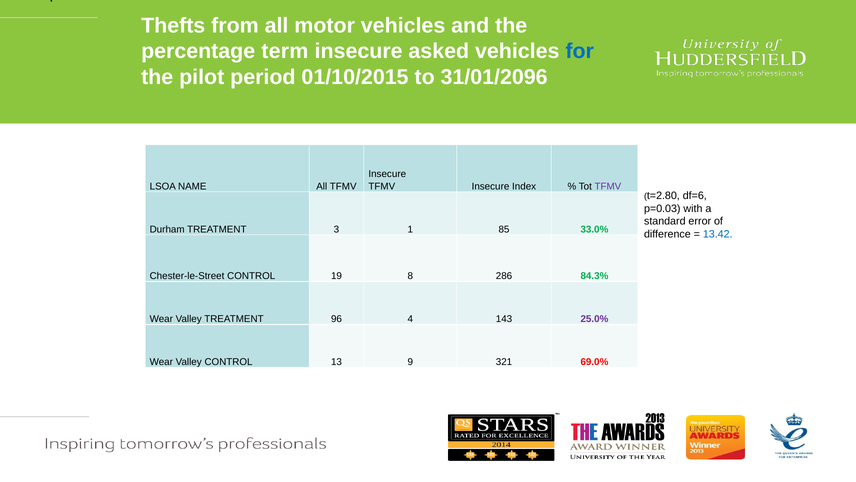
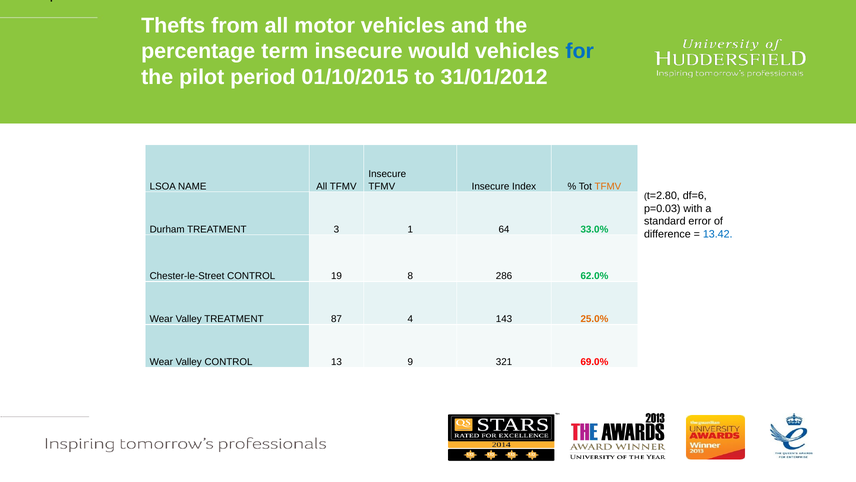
asked: asked -> would
31/01/2096: 31/01/2096 -> 31/01/2012
TFMV at (608, 186) colour: purple -> orange
85: 85 -> 64
84.3%: 84.3% -> 62.0%
96: 96 -> 87
25.0% colour: purple -> orange
